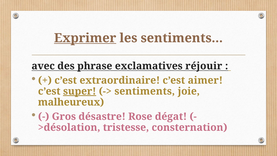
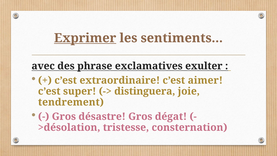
réjouir: réjouir -> exulter
super underline: present -> none
sentiments at (145, 91): sentiments -> distinguera
malheureux: malheureux -> tendrement
désastre Rose: Rose -> Gros
